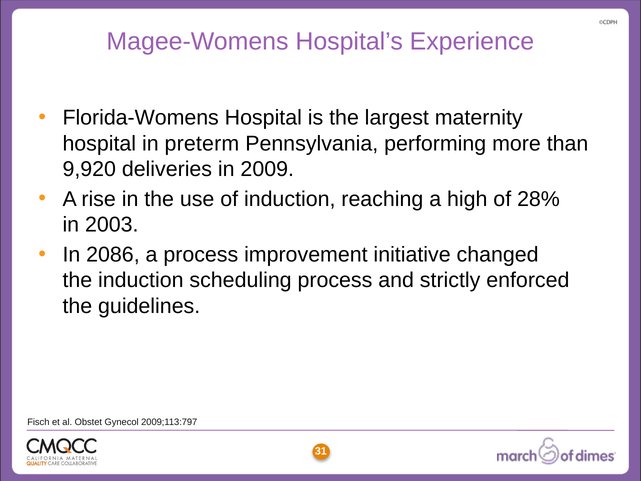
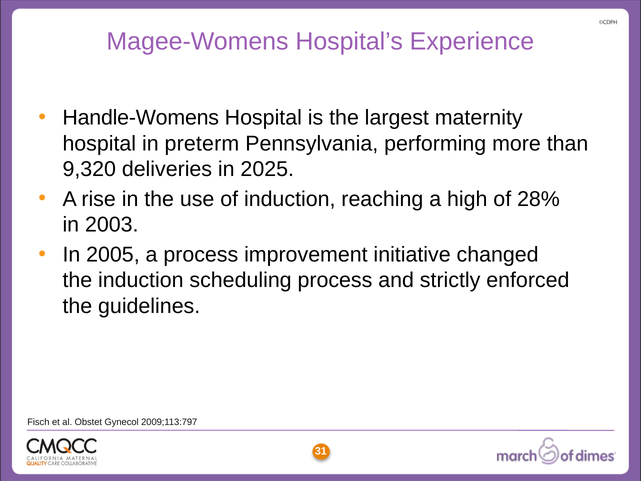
Florida-Womens: Florida-Womens -> Handle-Womens
9,920: 9,920 -> 9,320
2009: 2009 -> 2025
2086: 2086 -> 2005
